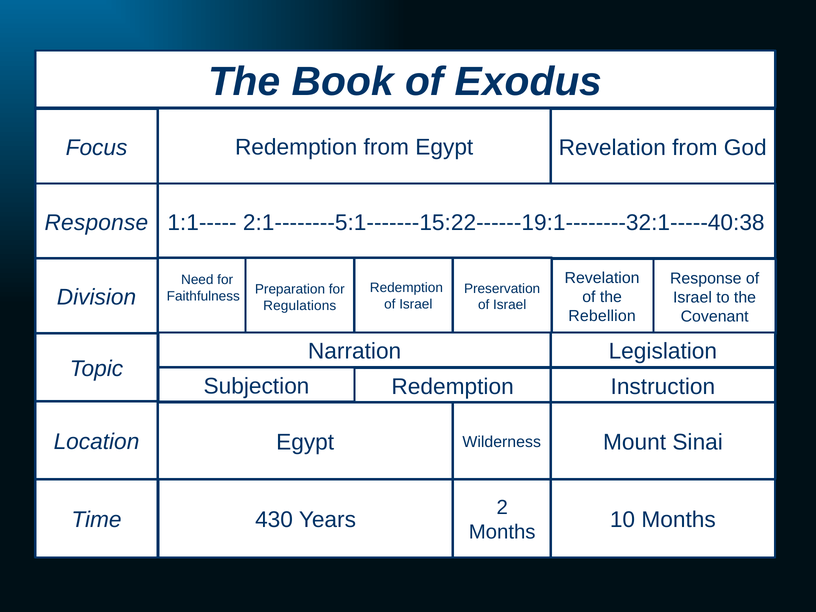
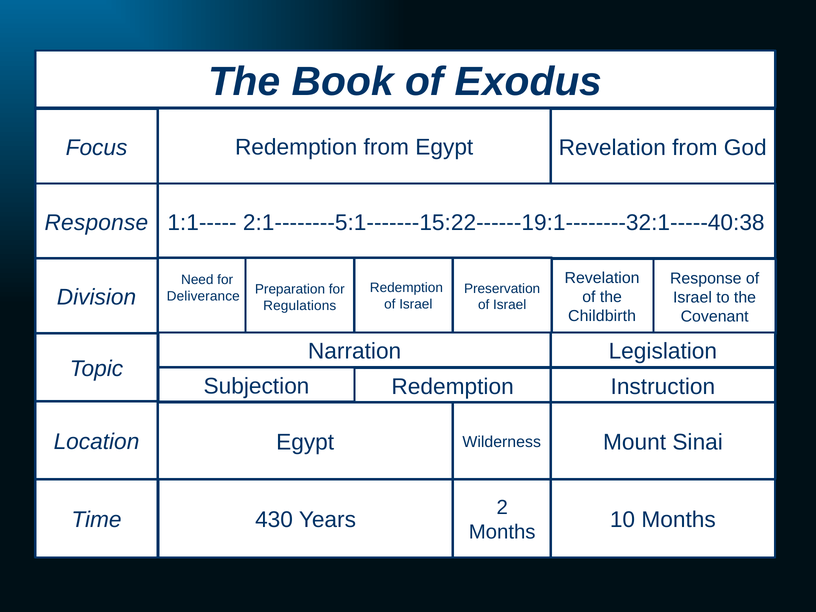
Faithfulness: Faithfulness -> Deliverance
Rebellion: Rebellion -> Childbirth
